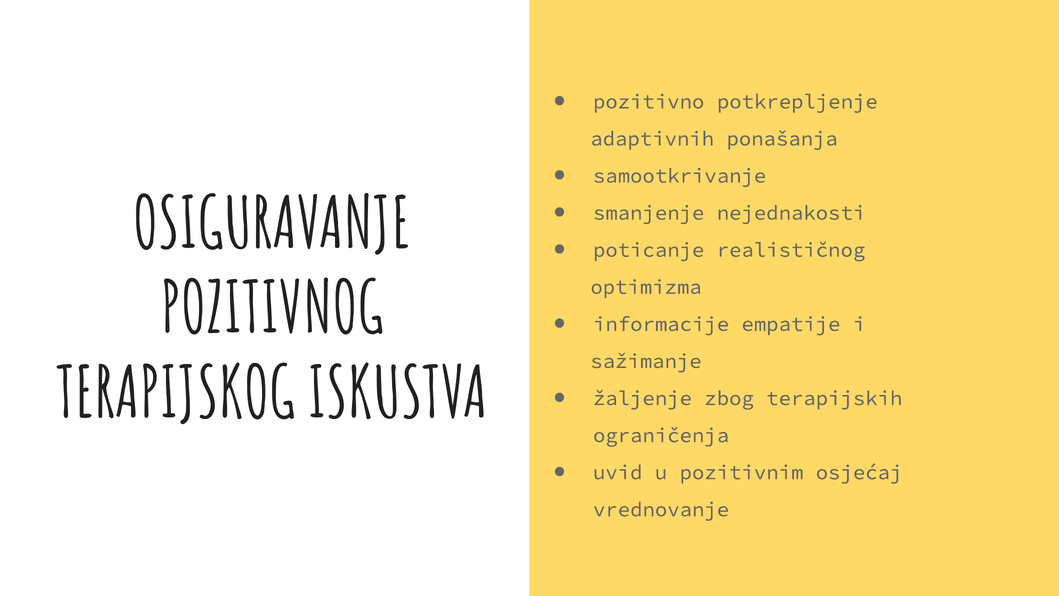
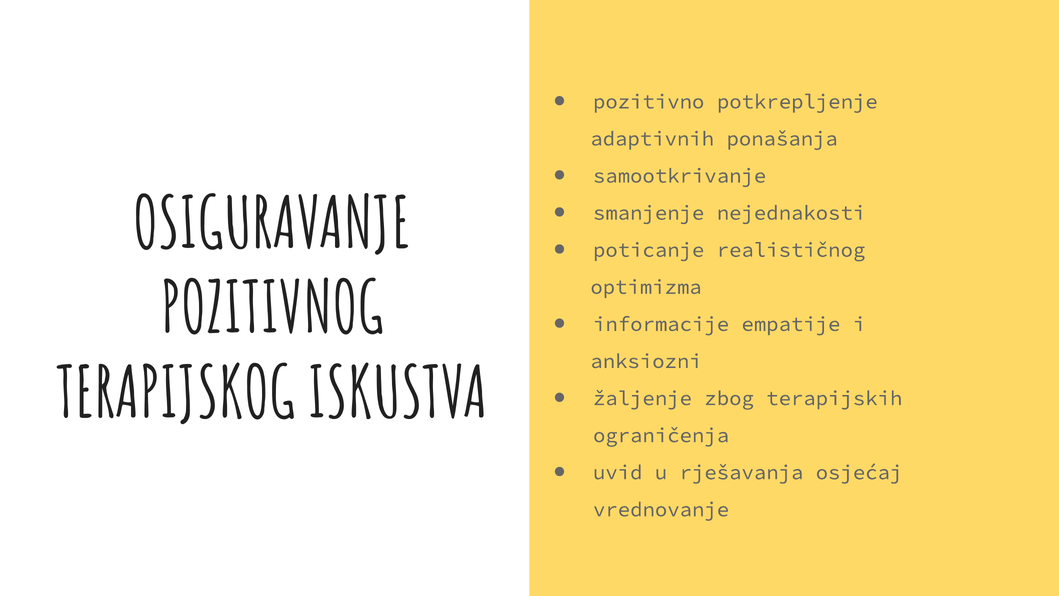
sažimanje: sažimanje -> anksiozni
pozitivnim: pozitivnim -> rješavanja
